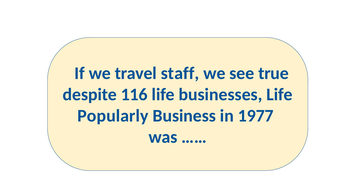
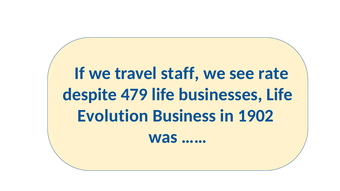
true: true -> rate
116: 116 -> 479
Popularly: Popularly -> Evolution
1977: 1977 -> 1902
